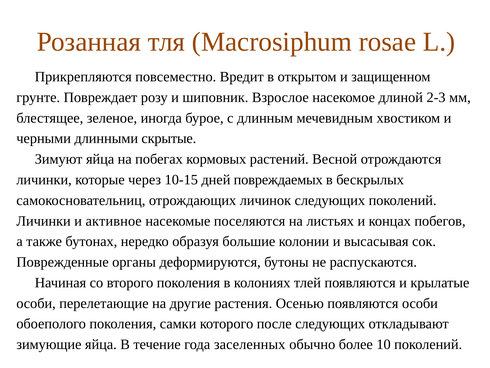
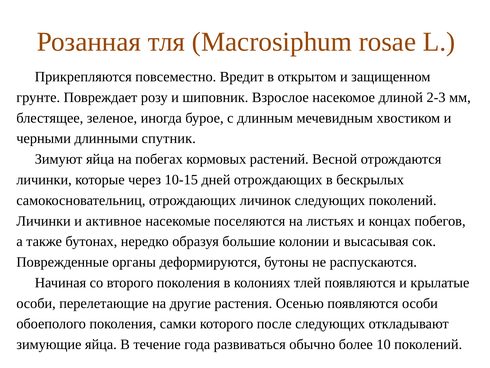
скрытые: скрытые -> спутник
дней повреждаемых: повреждаемых -> отрождающих
заселенных: заселенных -> развиваться
